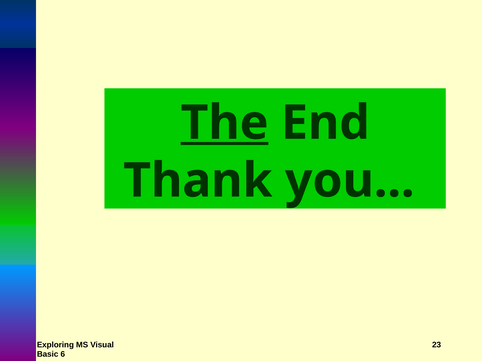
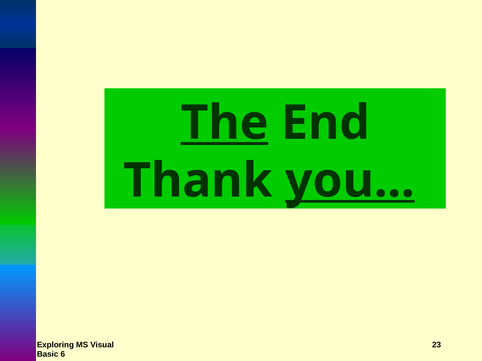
you underline: none -> present
